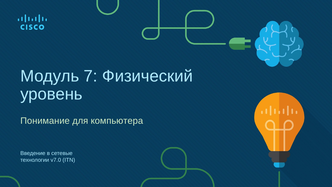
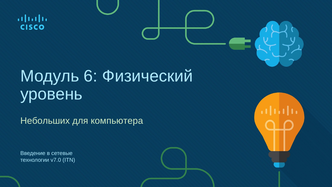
7: 7 -> 6
Понимание: Понимание -> Небольших
